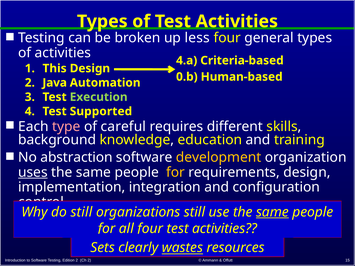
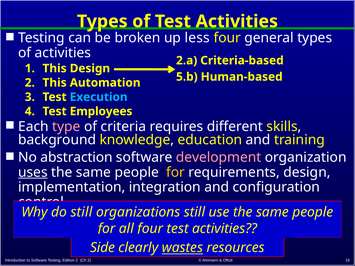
4.a: 4.a -> 2.a
0.b: 0.b -> 5.b
2 Java: Java -> This
Execution colour: light green -> light blue
Supported: Supported -> Employees
careful: careful -> criteria
development colour: yellow -> pink
same at (272, 212) underline: present -> none
Sets: Sets -> Side
